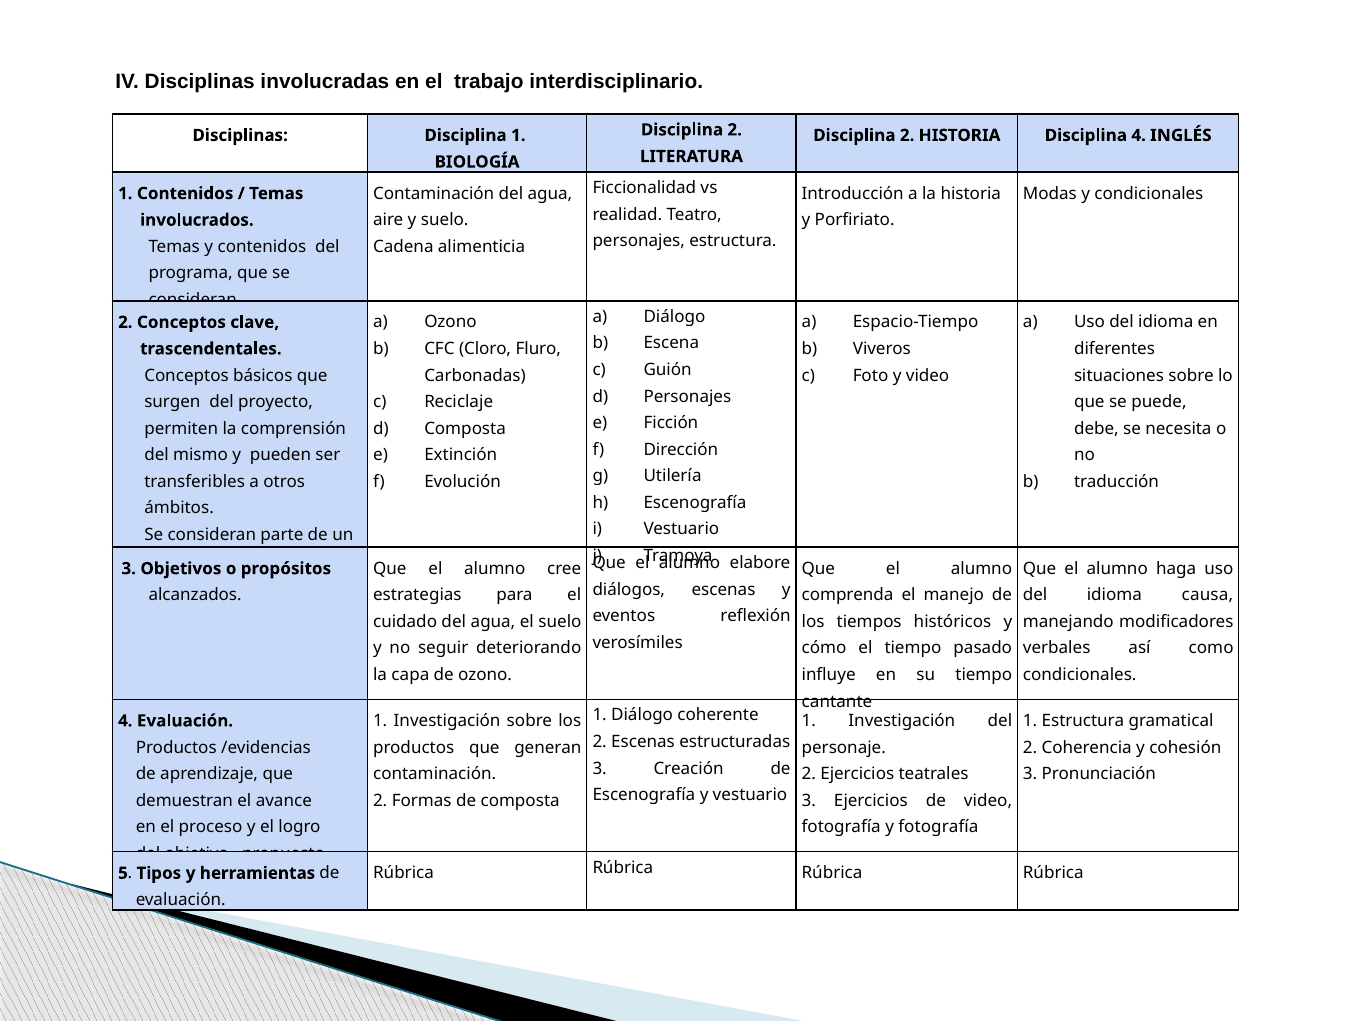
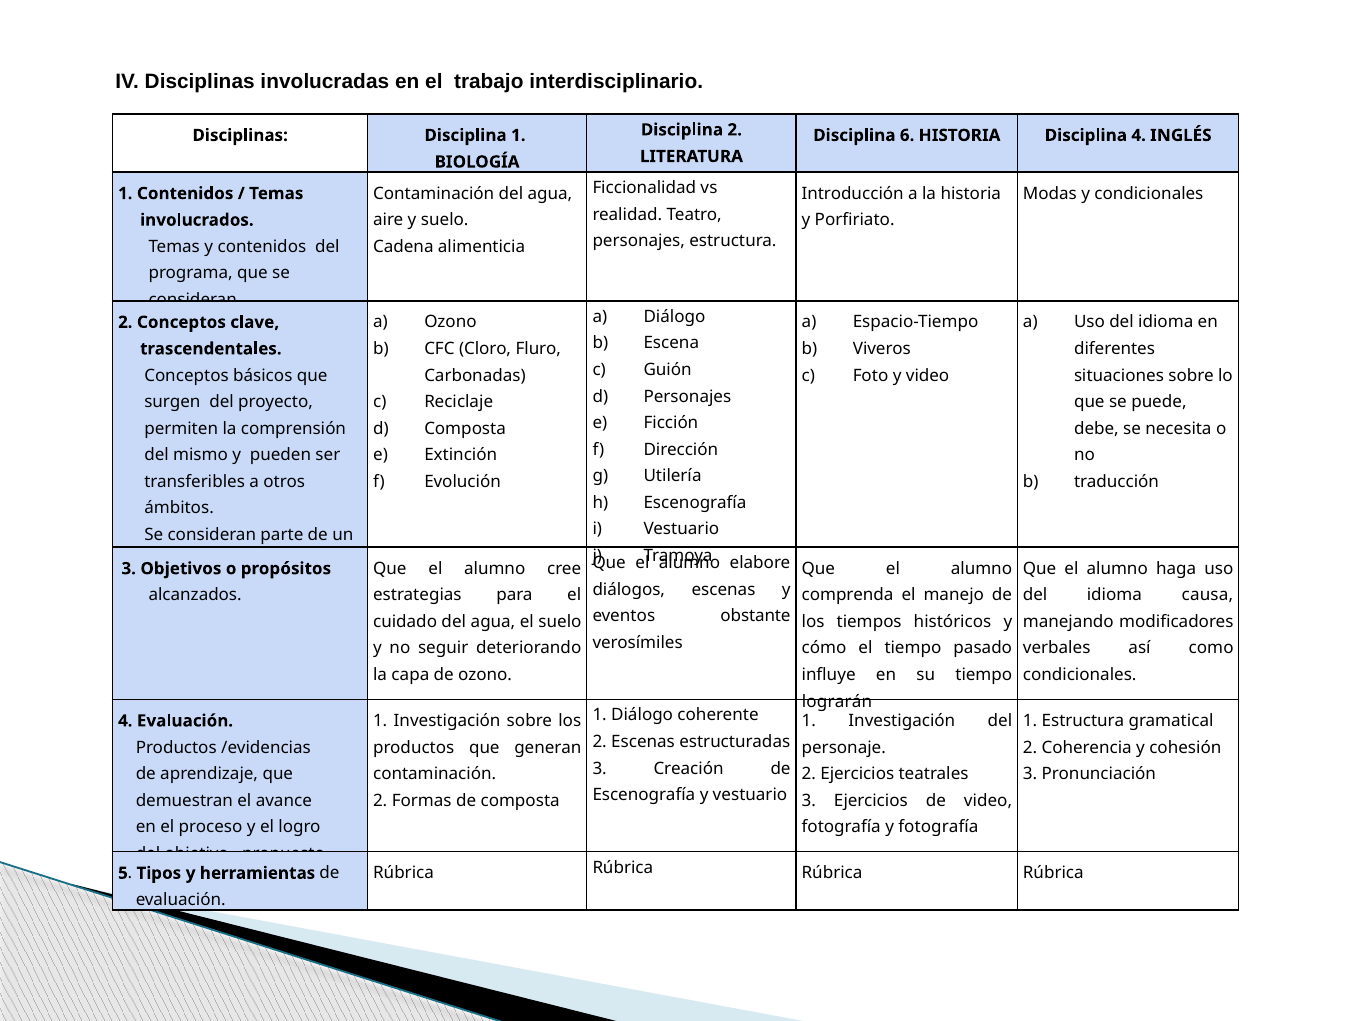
2 at (907, 135): 2 -> 6
reflexión: reflexión -> obstante
cantante: cantante -> lograrán
